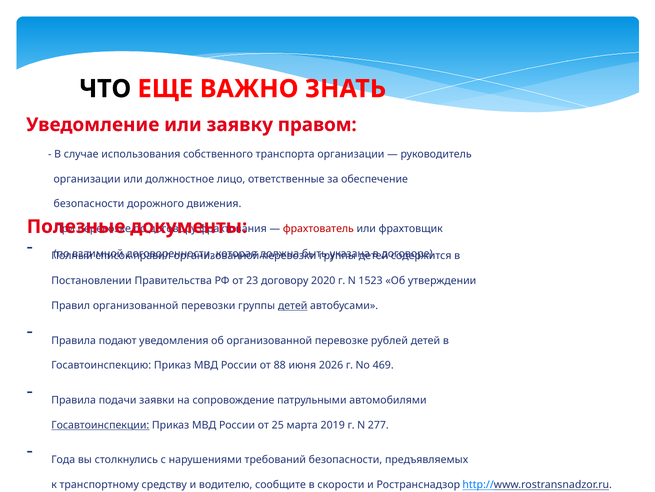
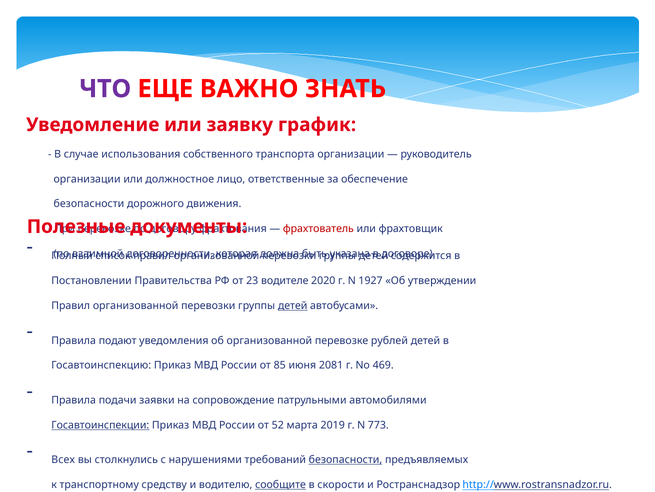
ЧТО colour: black -> purple
правом: правом -> график
23 договору: договору -> водителе
1523: 1523 -> 1927
88: 88 -> 85
2026: 2026 -> 2081
25: 25 -> 52
277: 277 -> 773
Года: Года -> Всех
безопасности at (345, 459) underline: none -> present
сообщите underline: none -> present
